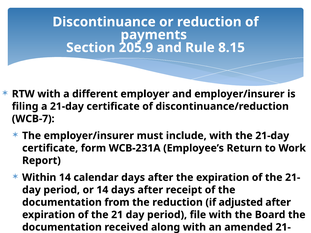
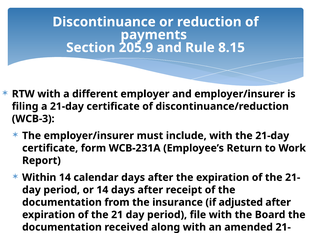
WCB-7: WCB-7 -> WCB-3
the reduction: reduction -> insurance
